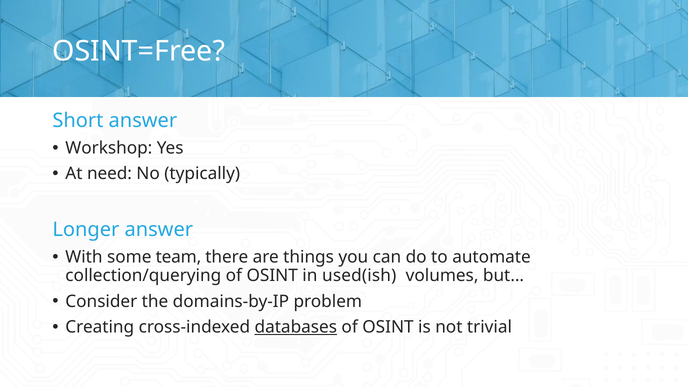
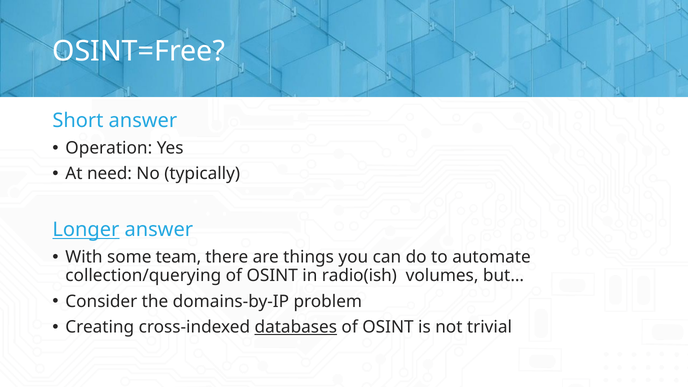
Workshop: Workshop -> Operation
Longer underline: none -> present
used(ish: used(ish -> radio(ish
